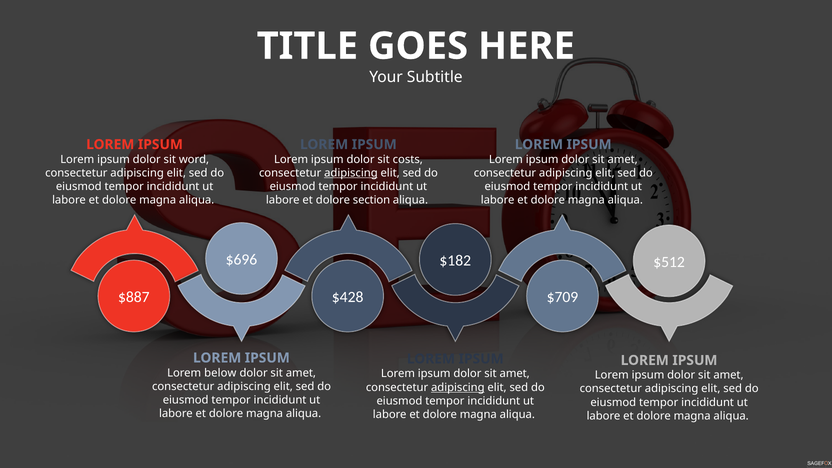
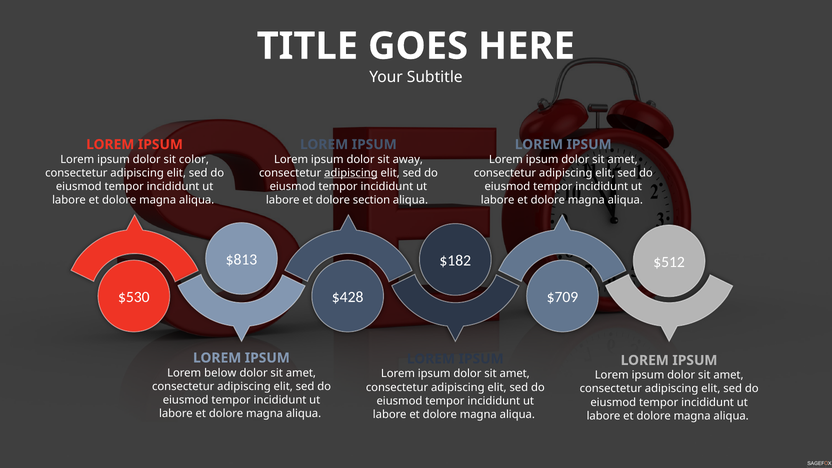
word: word -> color
costs: costs -> away
$696: $696 -> $813
$887: $887 -> $530
adipiscing at (458, 387) underline: present -> none
